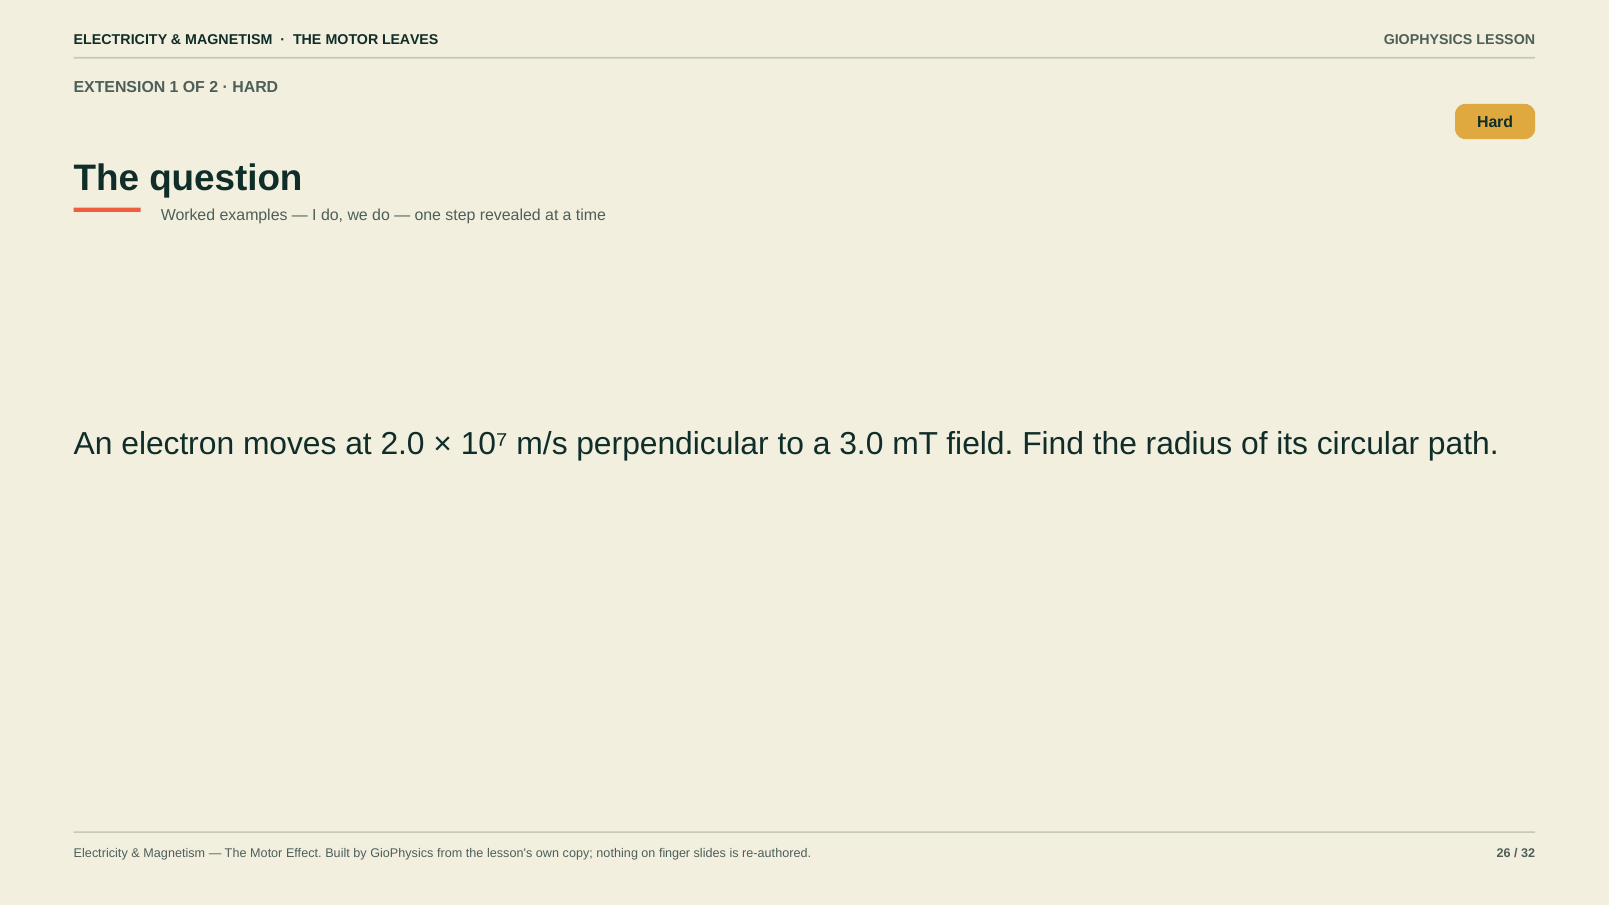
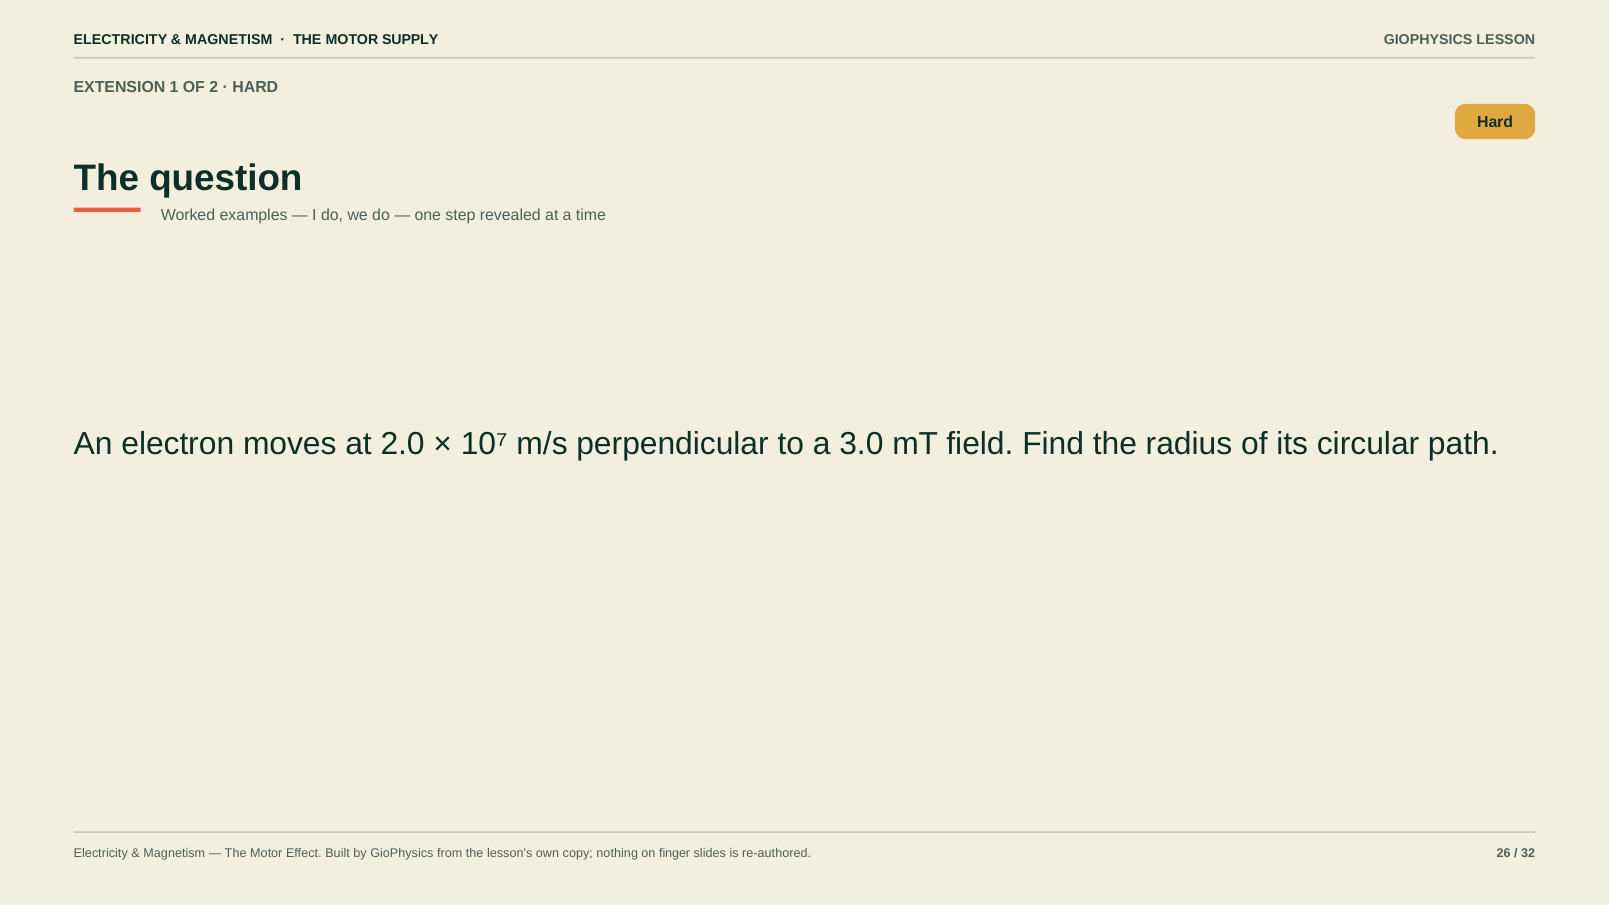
LEAVES: LEAVES -> SUPPLY
